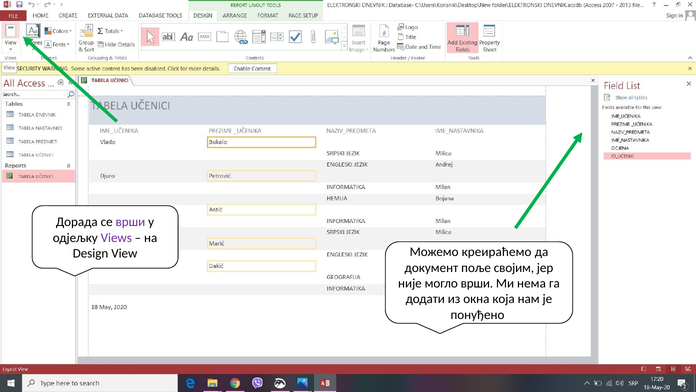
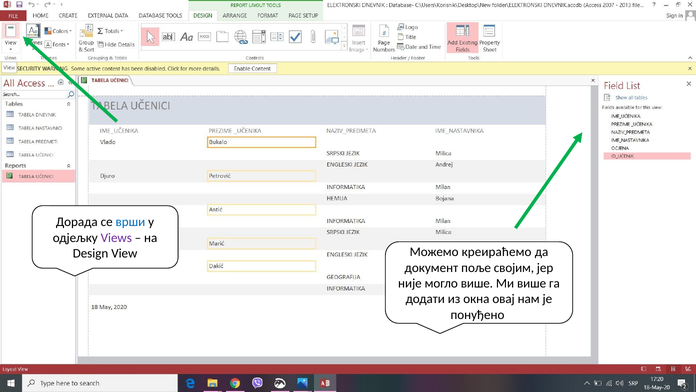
врши at (130, 222) colour: purple -> blue
могло врши: врши -> више
Ми нема: нема -> више
која: која -> овај
